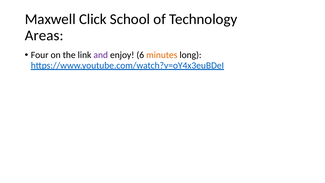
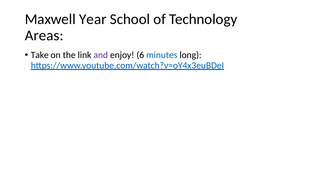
Click: Click -> Year
Four: Four -> Take
minutes colour: orange -> blue
